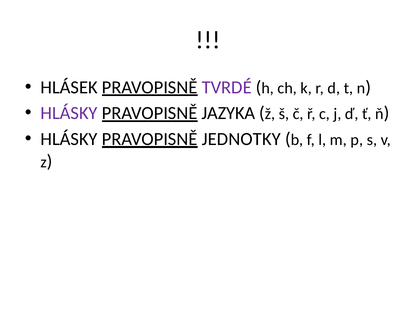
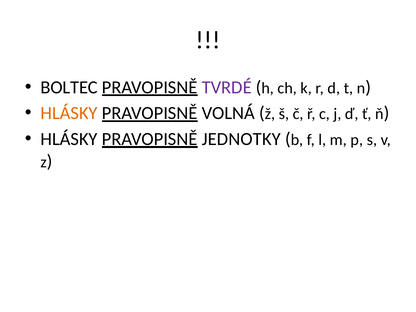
HLÁSEK: HLÁSEK -> BOLTEC
HLÁSKY at (69, 113) colour: purple -> orange
JAZYKA: JAZYKA -> VOLNÁ
